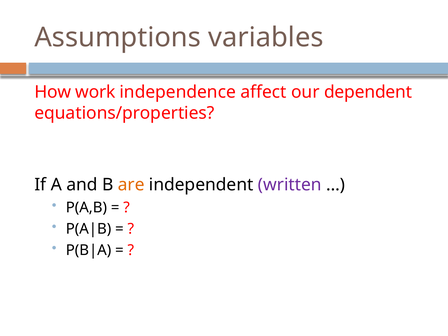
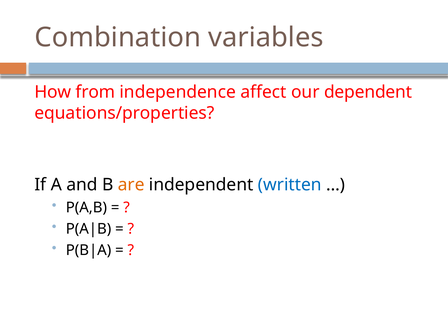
Assumptions: Assumptions -> Combination
work: work -> from
written colour: purple -> blue
